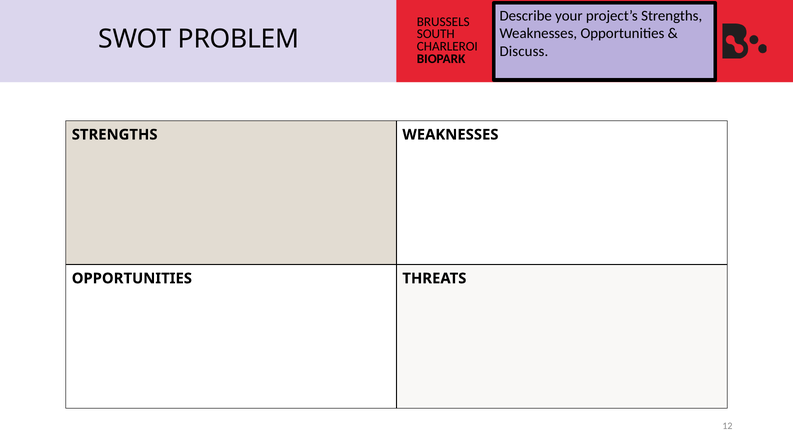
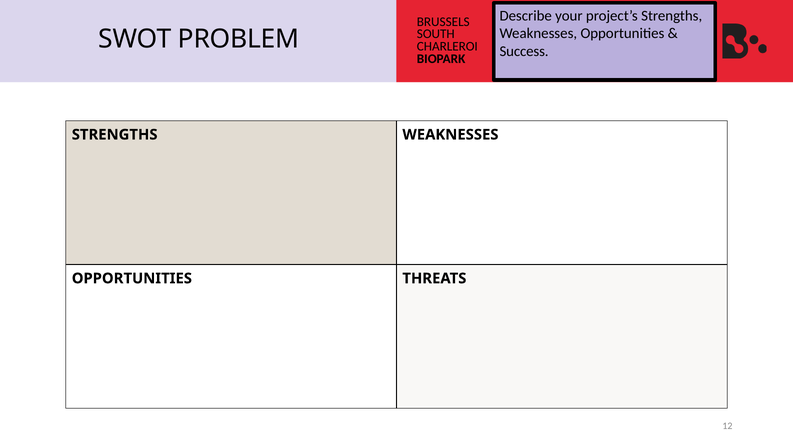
Discuss: Discuss -> Success
